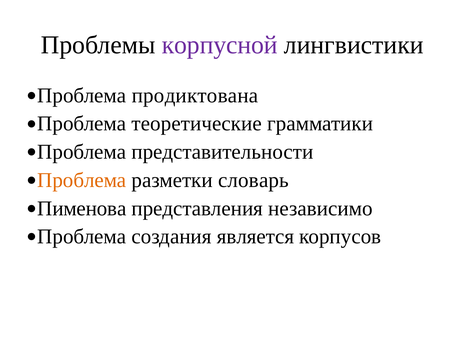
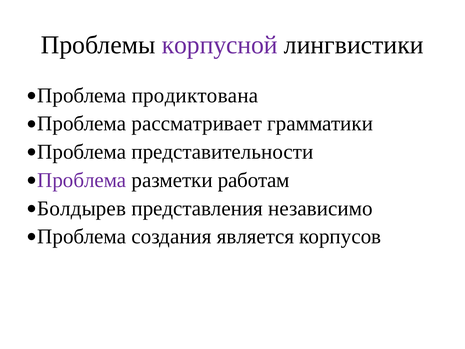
теоретические: теоретические -> рассматривает
Проблема at (82, 180) colour: orange -> purple
словарь: словарь -> работам
Пименова: Пименова -> Болдырев
